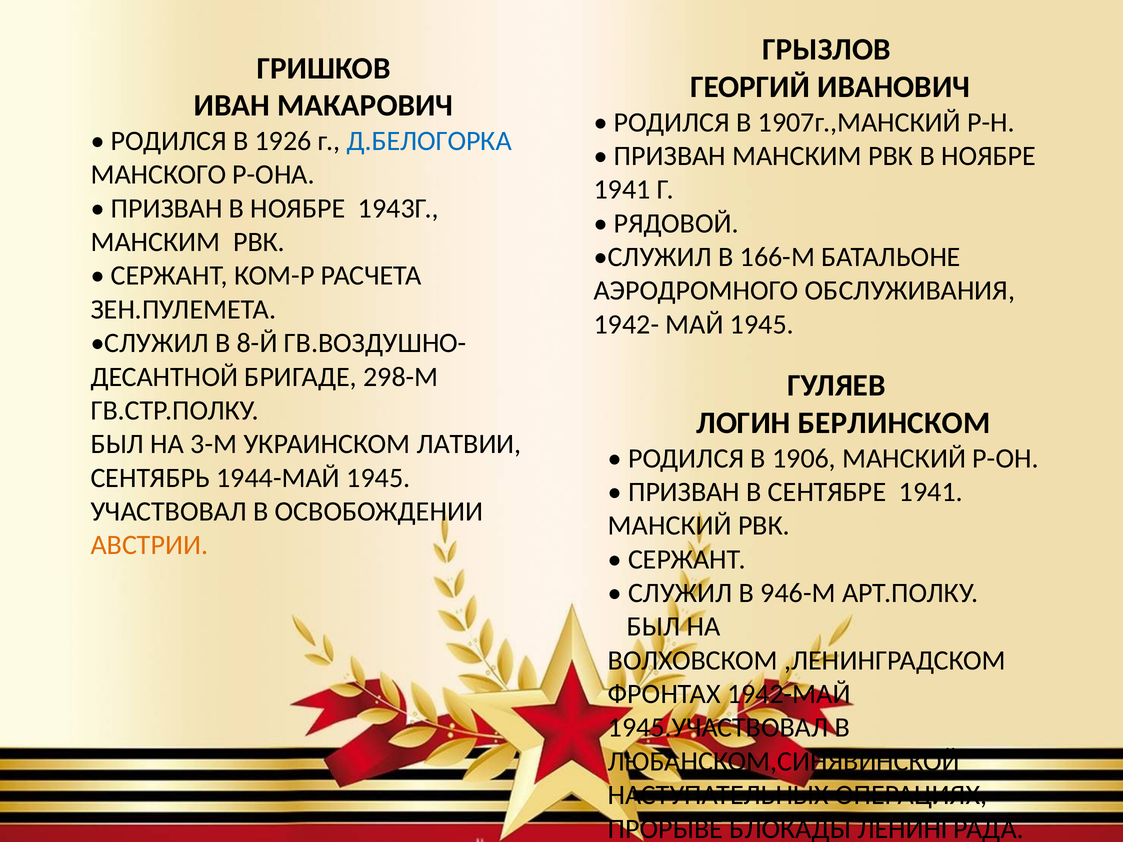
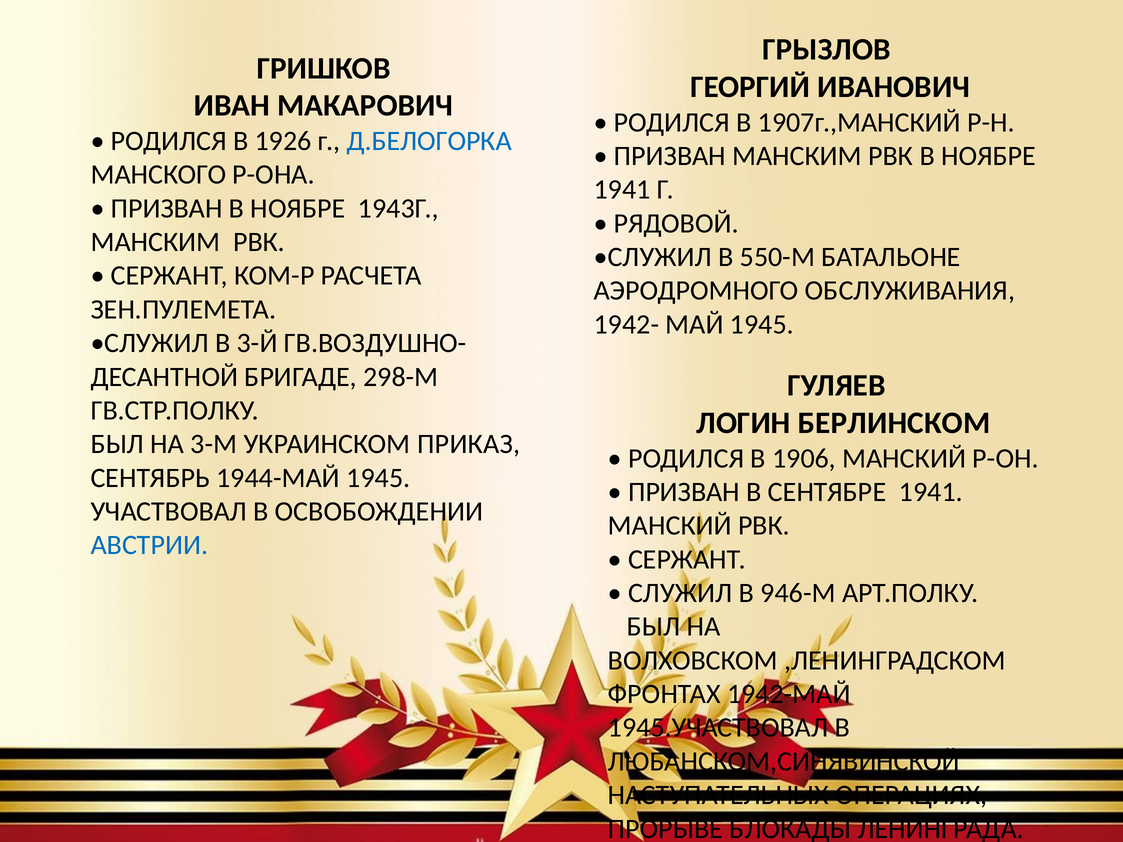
166-М: 166-М -> 550-М
8-Й: 8-Й -> 3-Й
ЛАТВИИ: ЛАТВИИ -> ПРИКАЗ
АВСТРИИ colour: orange -> blue
